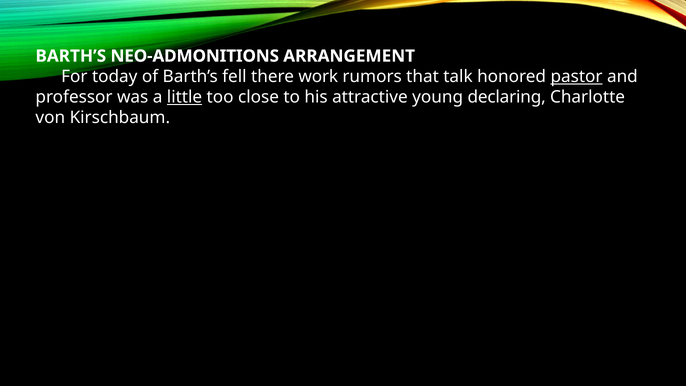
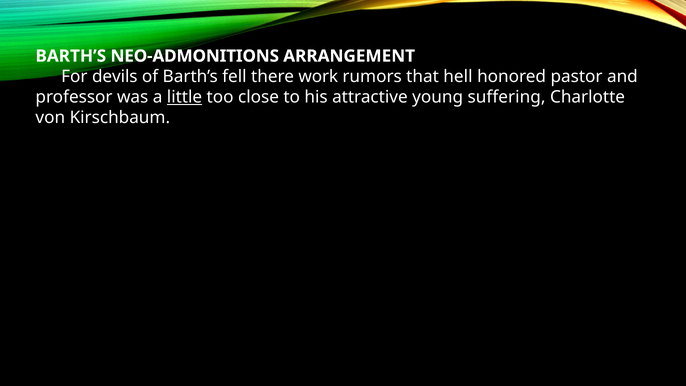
today: today -> devils
talk: talk -> hell
pastor underline: present -> none
declaring: declaring -> suffering
